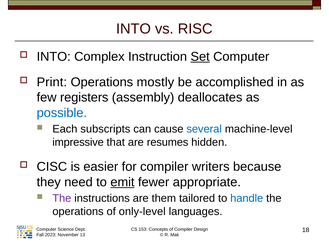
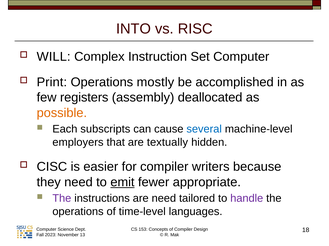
INTO at (54, 57): INTO -> WILL
Set underline: present -> none
deallocates: deallocates -> deallocated
possible colour: blue -> orange
impressive: impressive -> employers
resumes: resumes -> textually
are them: them -> need
handle colour: blue -> purple
only-level: only-level -> time-level
